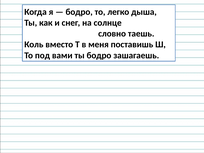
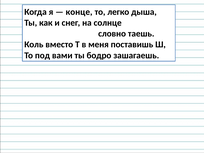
бодро at (79, 12): бодро -> конце
